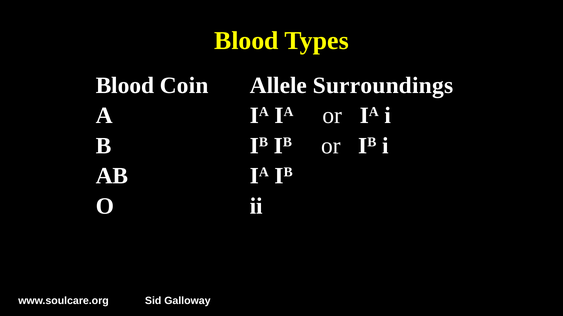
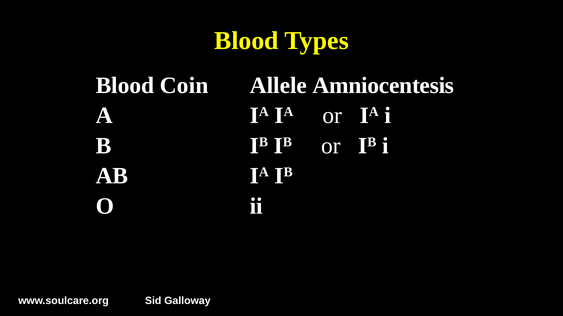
Surroundings: Surroundings -> Amniocentesis
